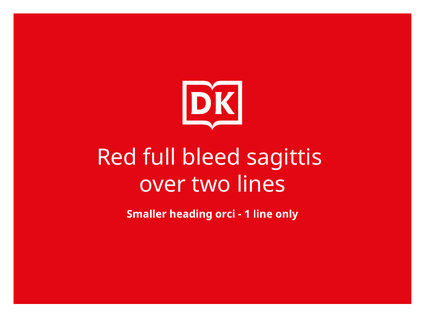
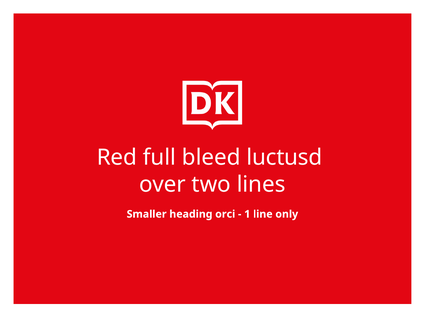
sagittis: sagittis -> luctusd
